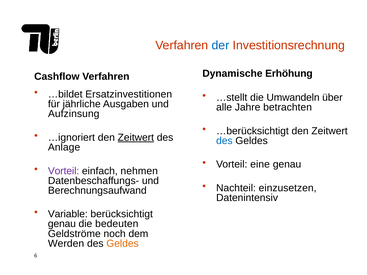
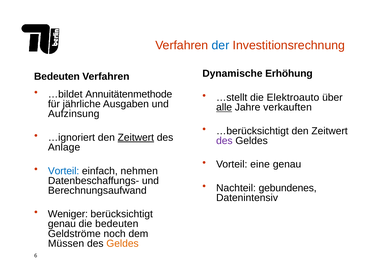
Cashflow at (57, 77): Cashflow -> Bedeuten
Ersatzinvestitionen: Ersatzinvestitionen -> Annuitätenmethode
Umwandeln: Umwandeln -> Elektroauto
alle underline: none -> present
betrachten: betrachten -> verkauften
des at (224, 141) colour: blue -> purple
Vorteil at (64, 171) colour: purple -> blue
einzusetzen: einzusetzen -> gebundenes
Variable: Variable -> Weniger
Werden: Werden -> Müssen
